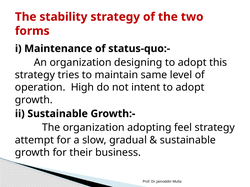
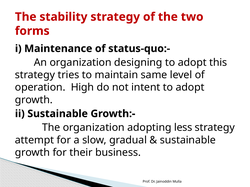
feel: feel -> less
